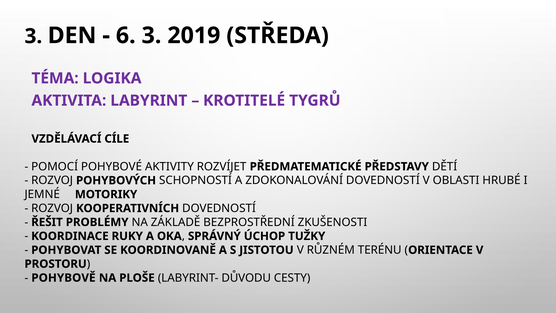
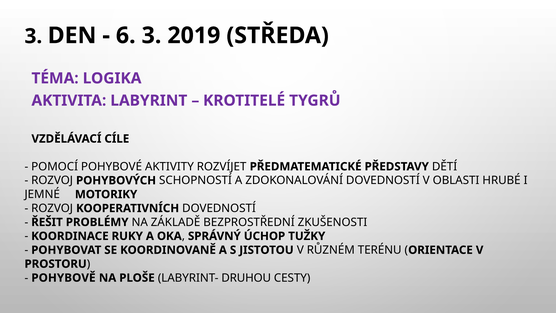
DŮVODU: DŮVODU -> DRUHOU
